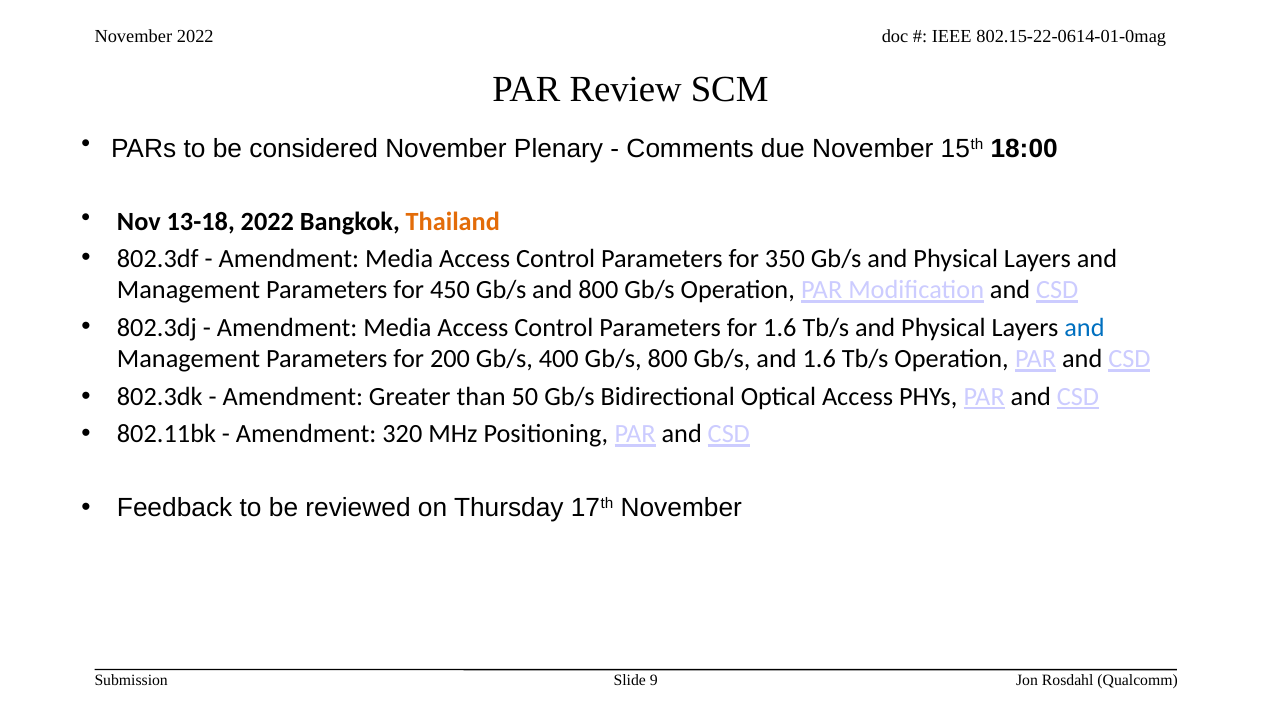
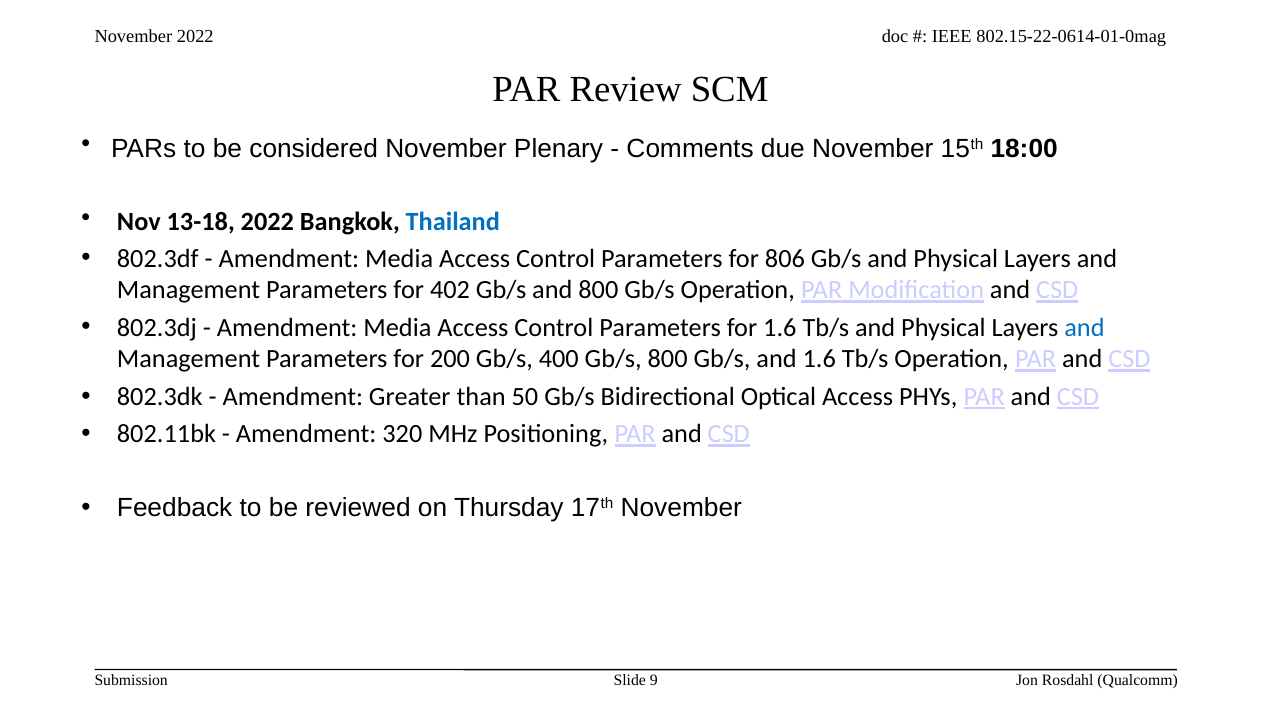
Thailand colour: orange -> blue
350: 350 -> 806
450: 450 -> 402
